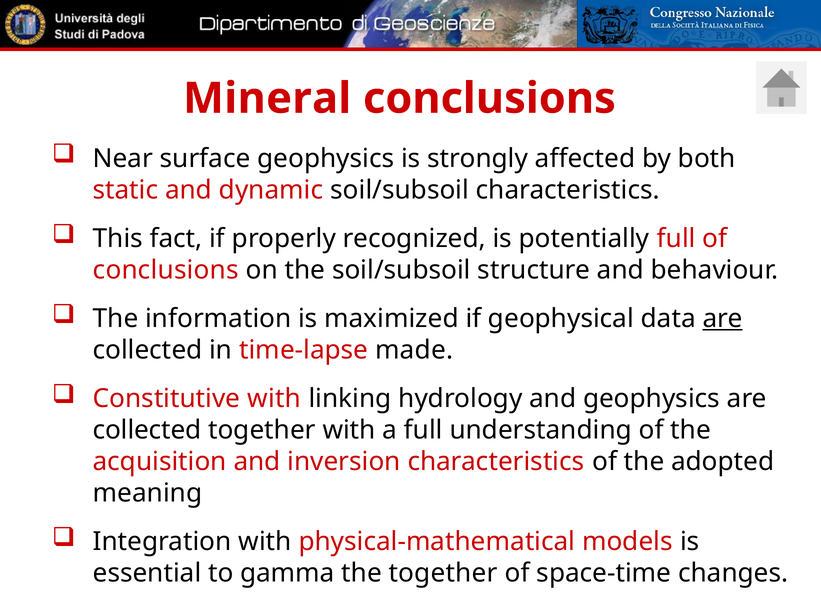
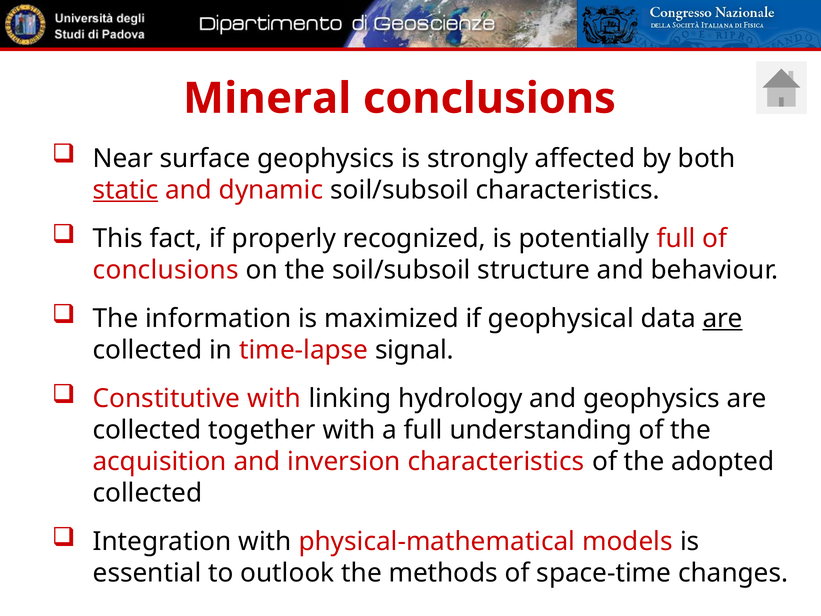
static underline: none -> present
made: made -> signal
meaning at (148, 493): meaning -> collected
gamma: gamma -> outlook
the together: together -> methods
